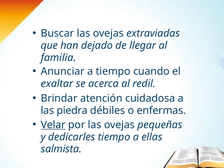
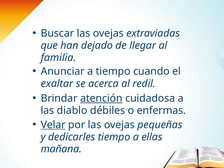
atención underline: none -> present
piedra: piedra -> diablo
salmista: salmista -> mañana
